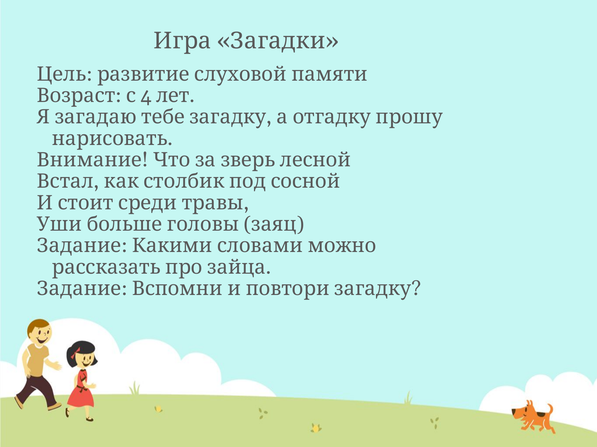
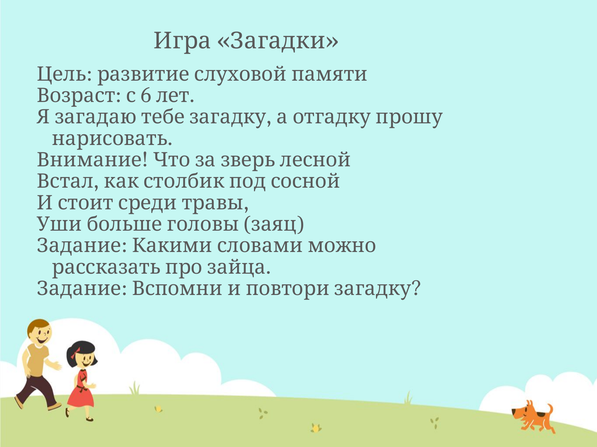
4: 4 -> 6
